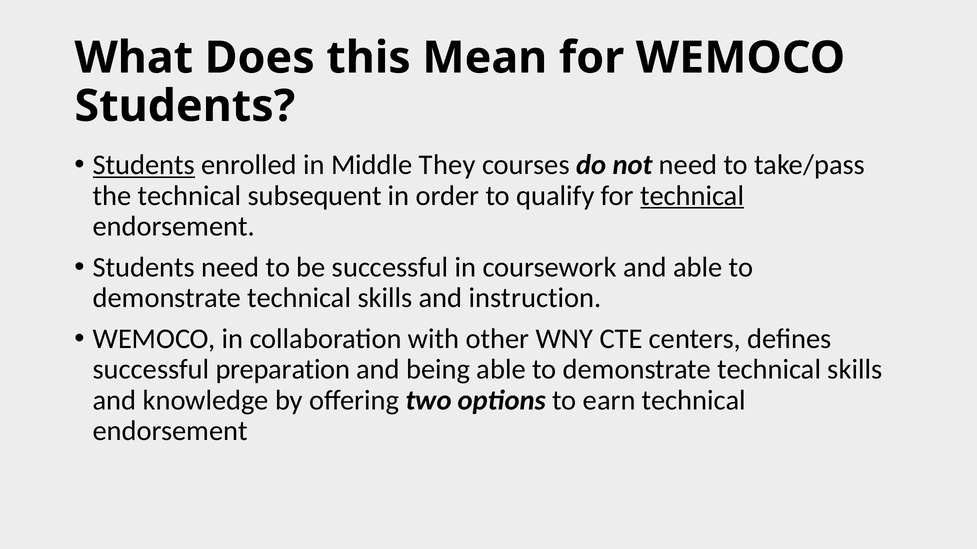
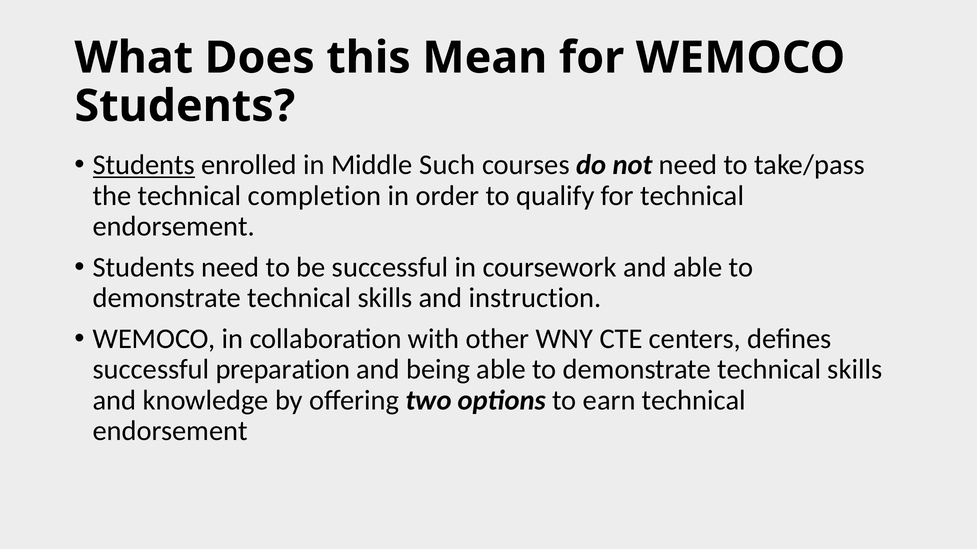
They: They -> Such
subsequent: subsequent -> completion
technical at (692, 196) underline: present -> none
